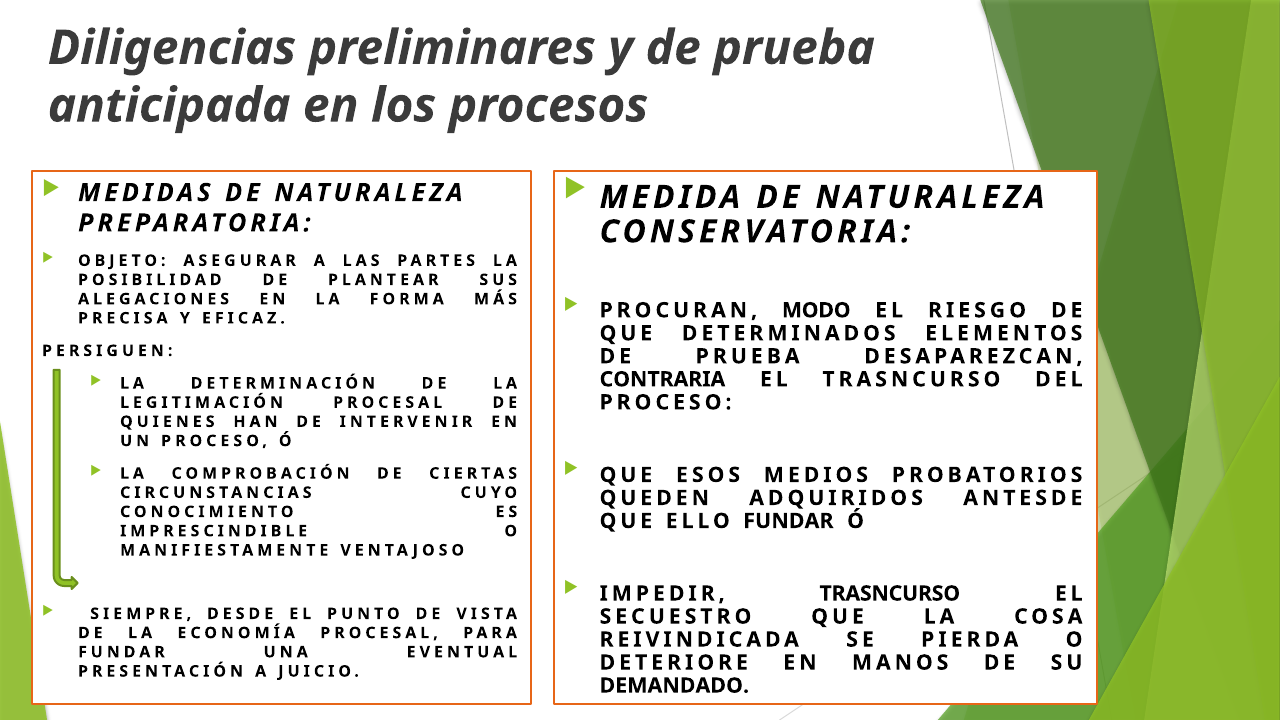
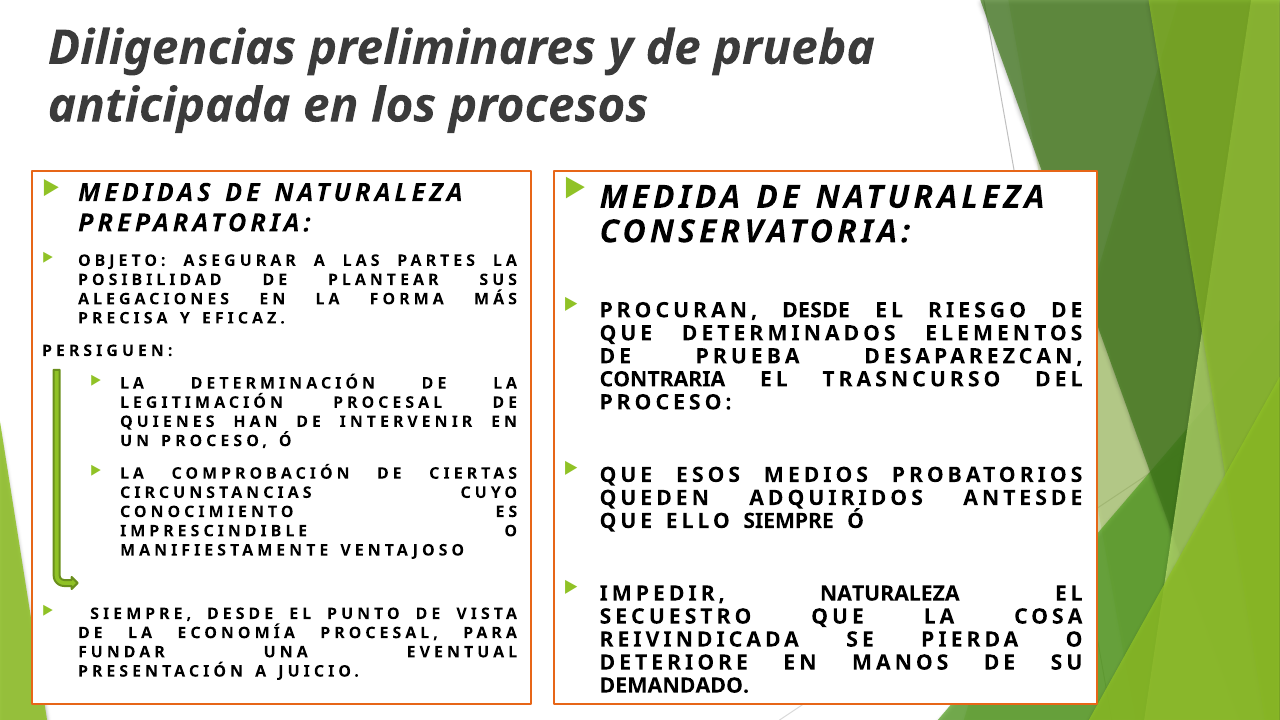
MODO: MODO -> DESDE
FUNDAR: FUNDAR -> SIEMPRE
IMPEDIR TRASNCURSO: TRASNCURSO -> NATURALEZA
